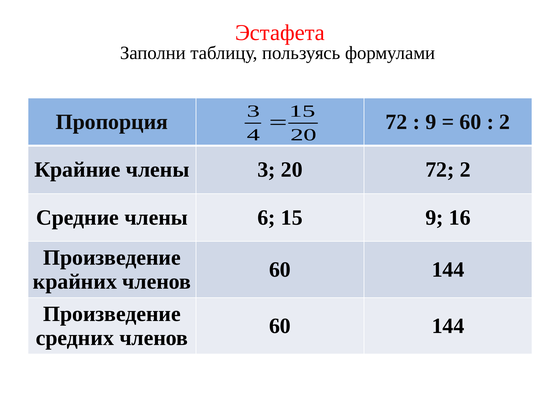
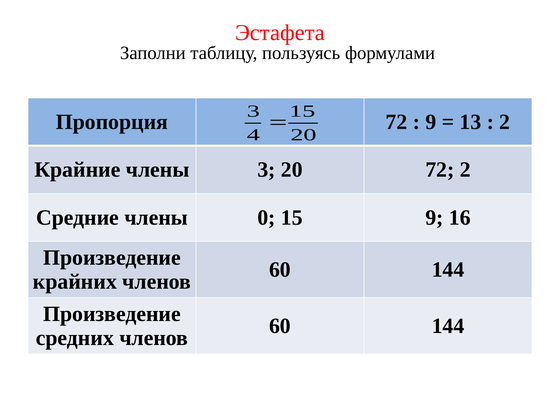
60 at (470, 122): 60 -> 13
6: 6 -> 0
